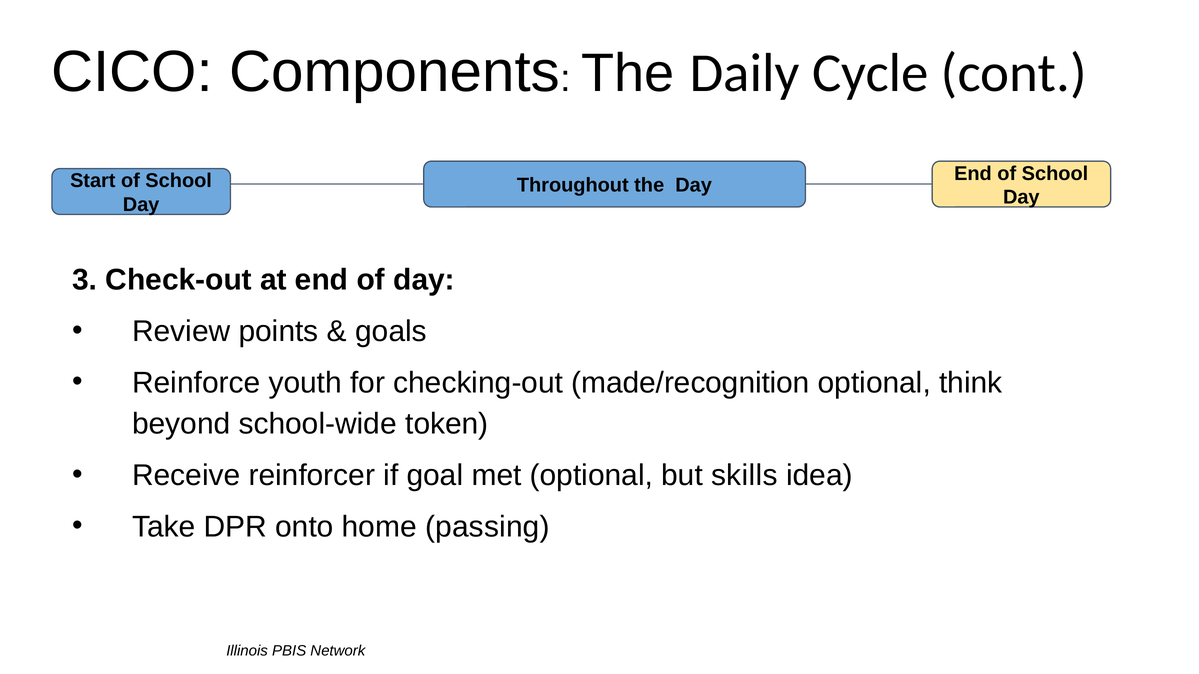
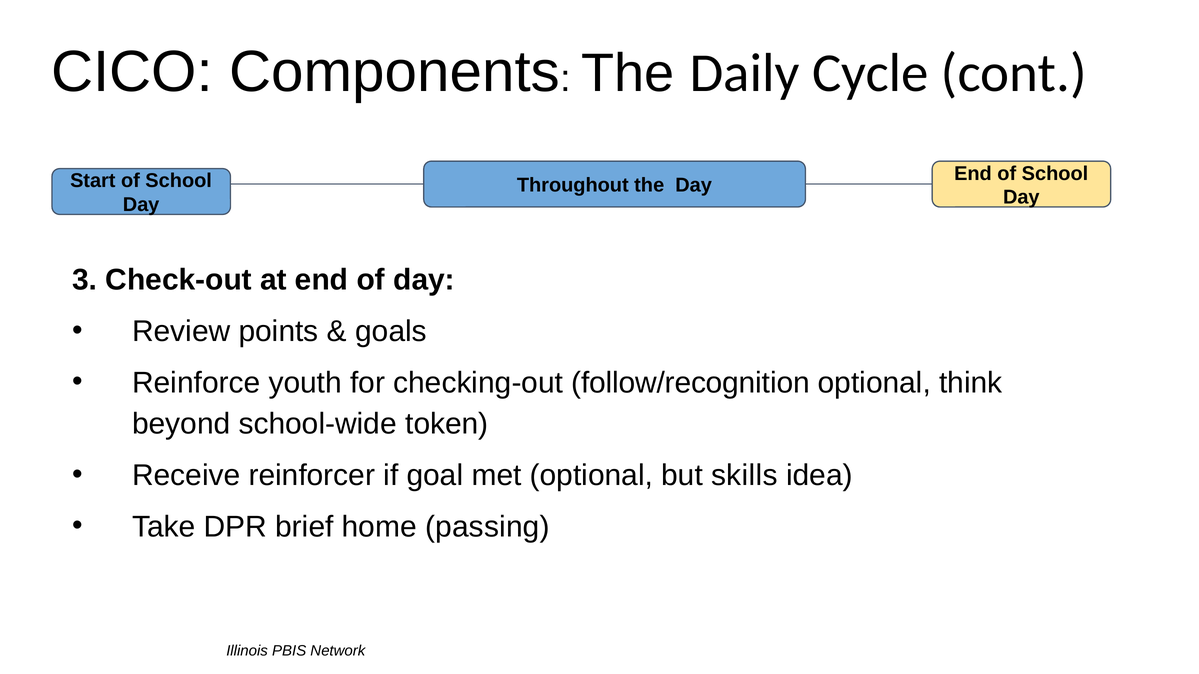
made/recognition: made/recognition -> follow/recognition
onto: onto -> brief
